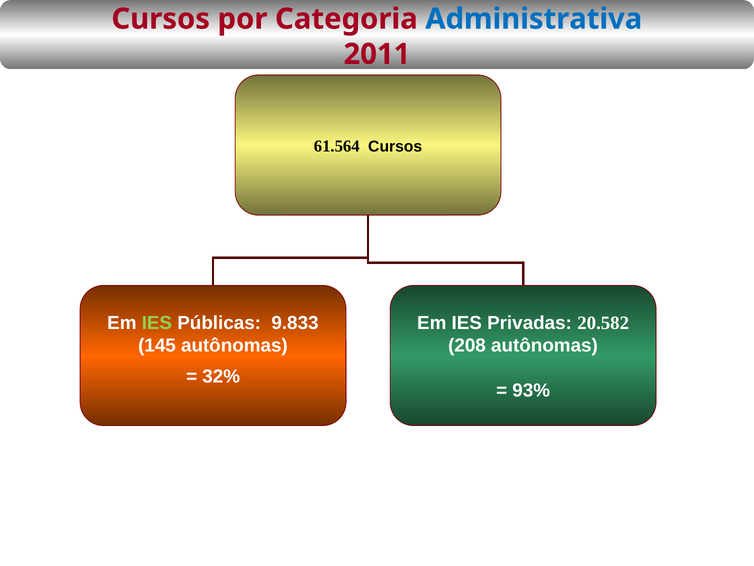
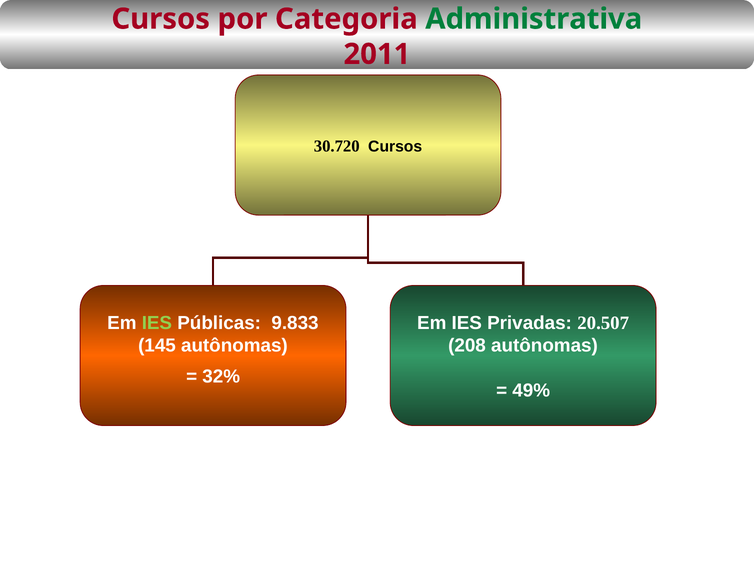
Administrativa colour: blue -> green
61.564: 61.564 -> 30.720
20.582: 20.582 -> 20.507
93%: 93% -> 49%
